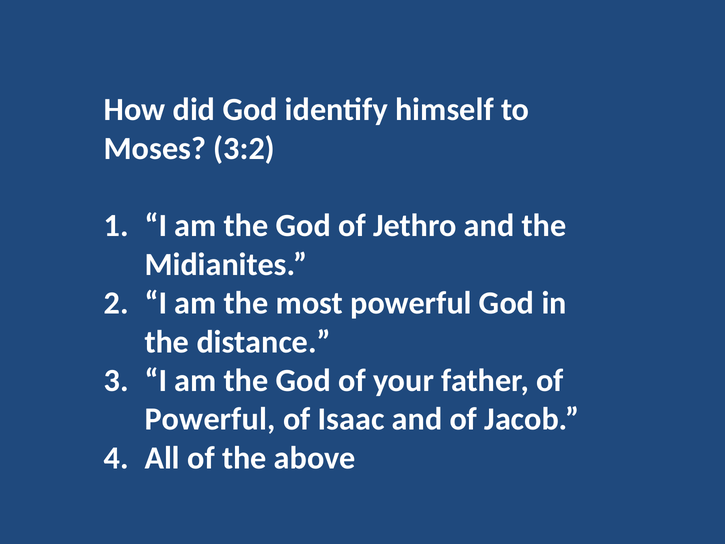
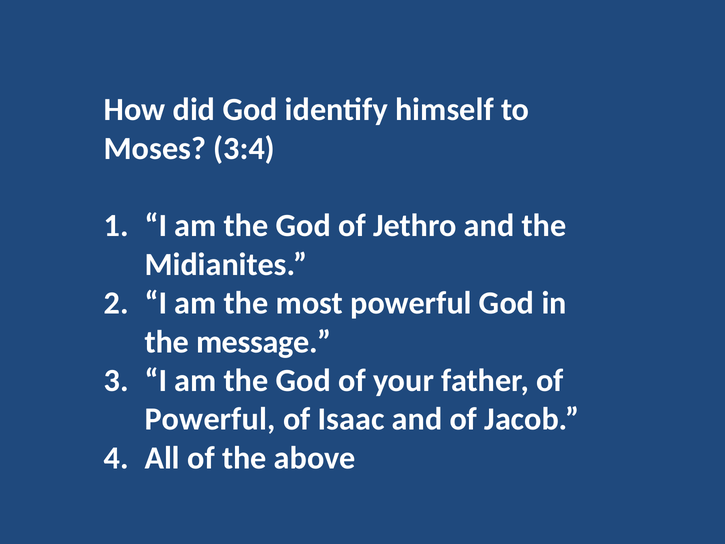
3:2: 3:2 -> 3:4
distance: distance -> message
